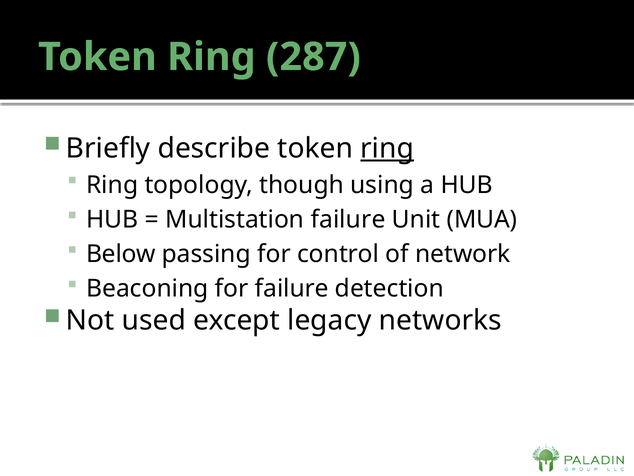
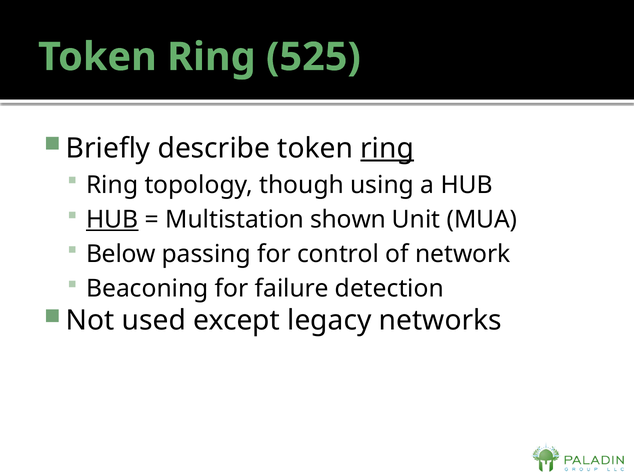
287: 287 -> 525
HUB at (112, 219) underline: none -> present
Multistation failure: failure -> shown
